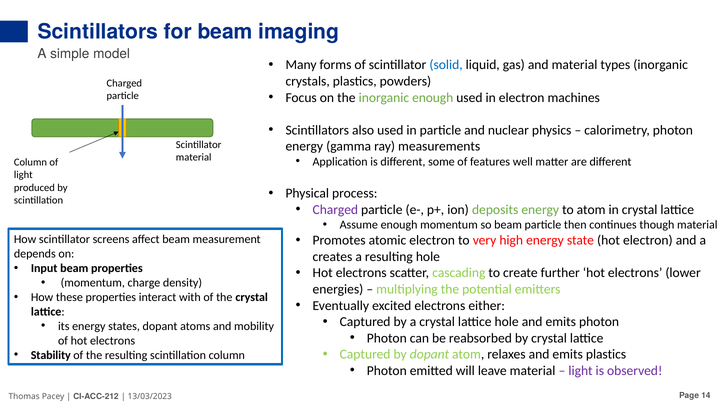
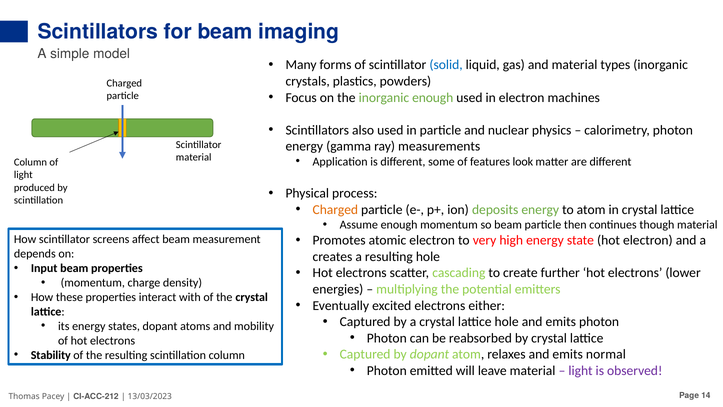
well: well -> look
Charged at (335, 210) colour: purple -> orange
emits plastics: plastics -> normal
